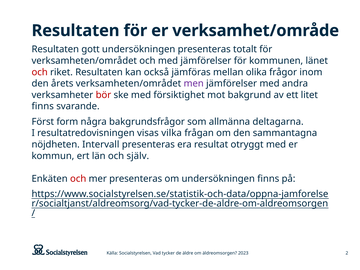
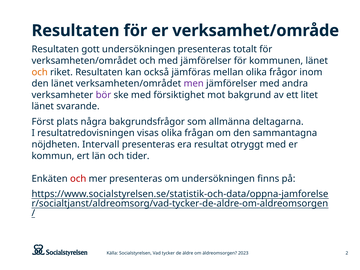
och at (40, 72) colour: red -> orange
den årets: årets -> länet
bör colour: red -> purple
finns at (43, 106): finns -> länet
form: form -> plats
visas vilka: vilka -> olika
själv: själv -> tider
